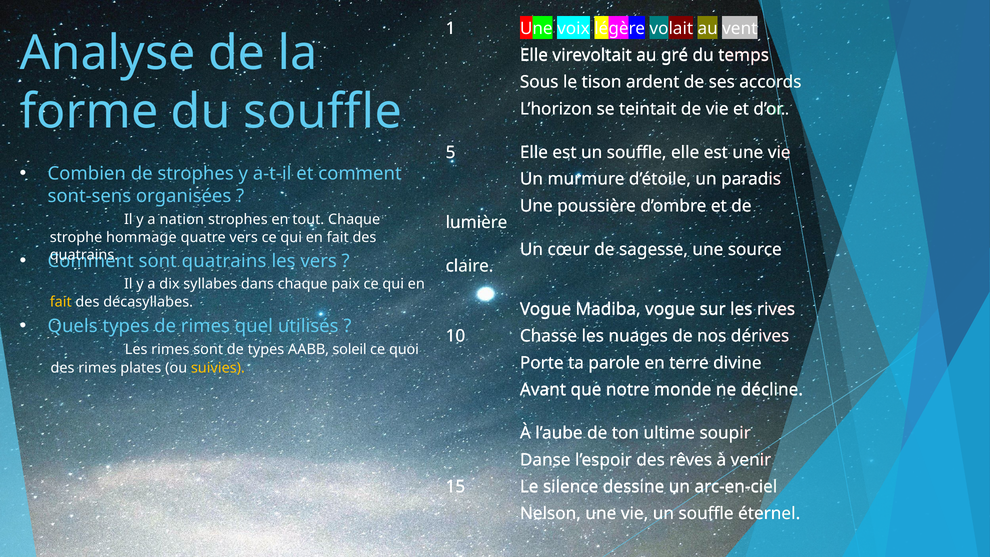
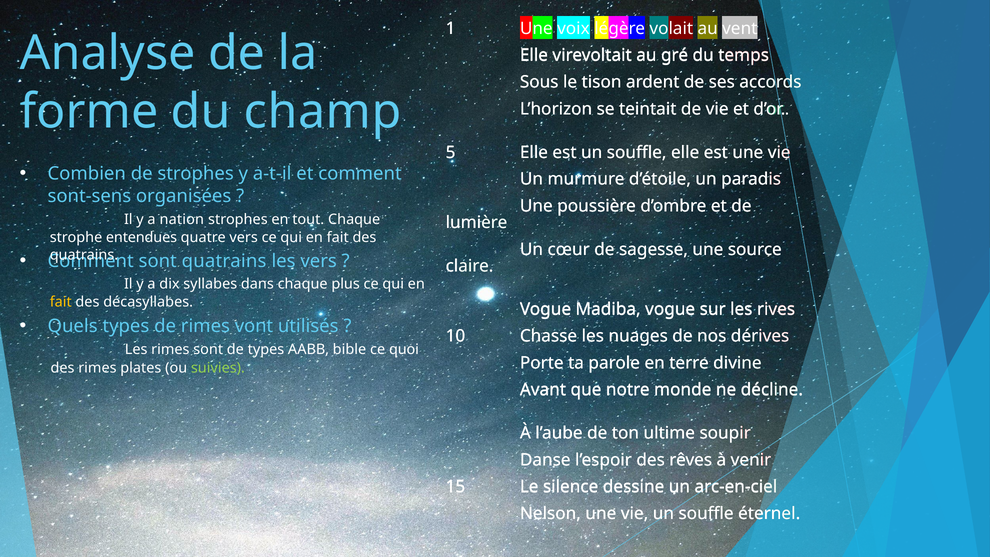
du souffle: souffle -> champ
hommage: hommage -> entendues
paix: paix -> plus
quel: quel -> vont
soleil: soleil -> bible
suivies colour: yellow -> light green
